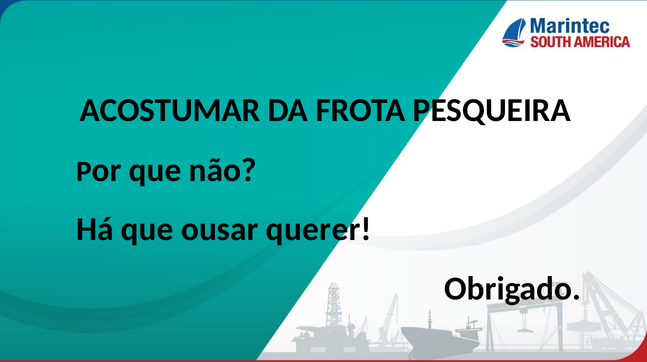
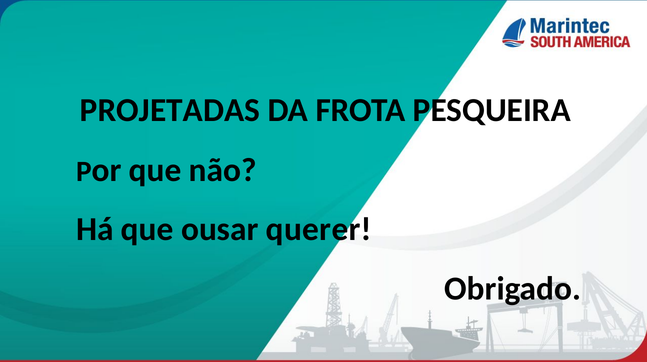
ACOSTUMAR: ACOSTUMAR -> PROJETADAS
